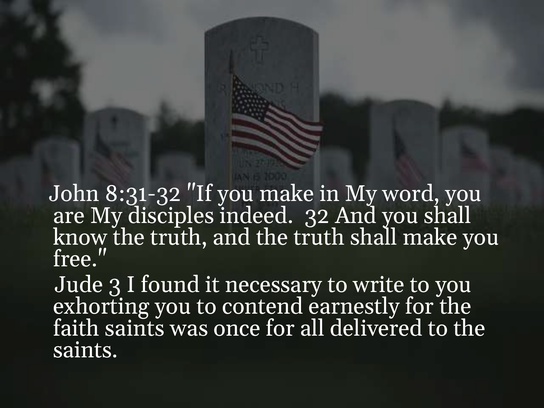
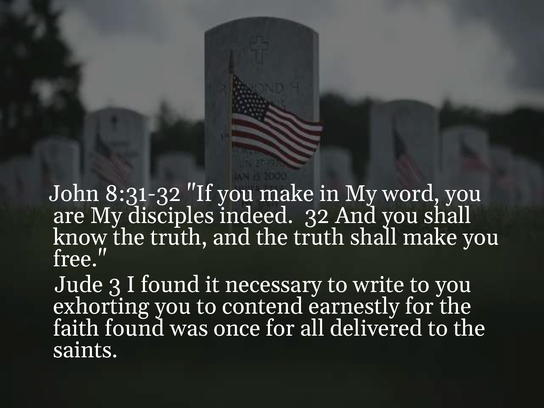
faith saints: saints -> found
